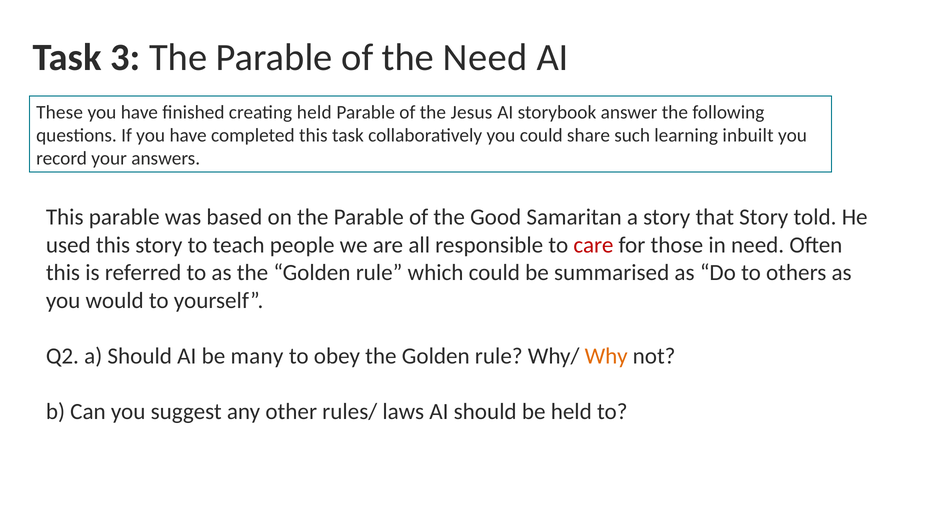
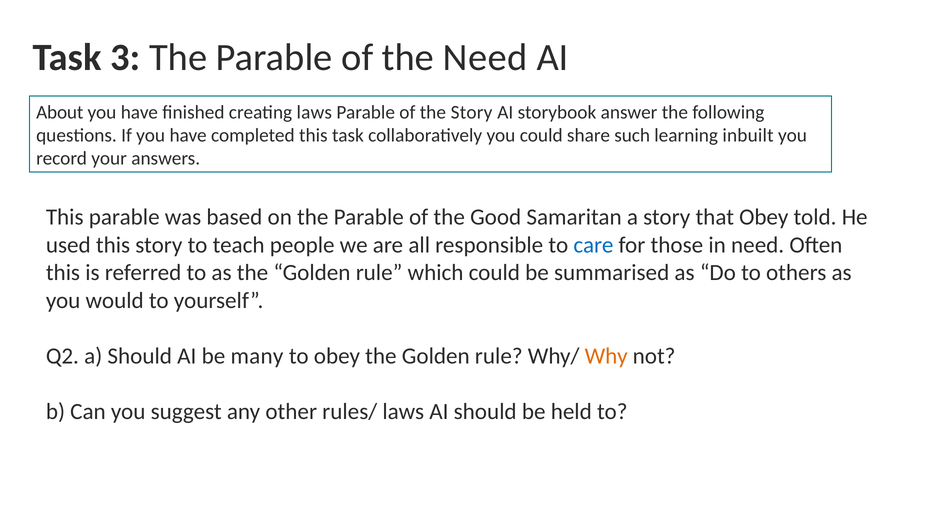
These: These -> About
creating held: held -> laws
the Jesus: Jesus -> Story
that Story: Story -> Obey
care colour: red -> blue
